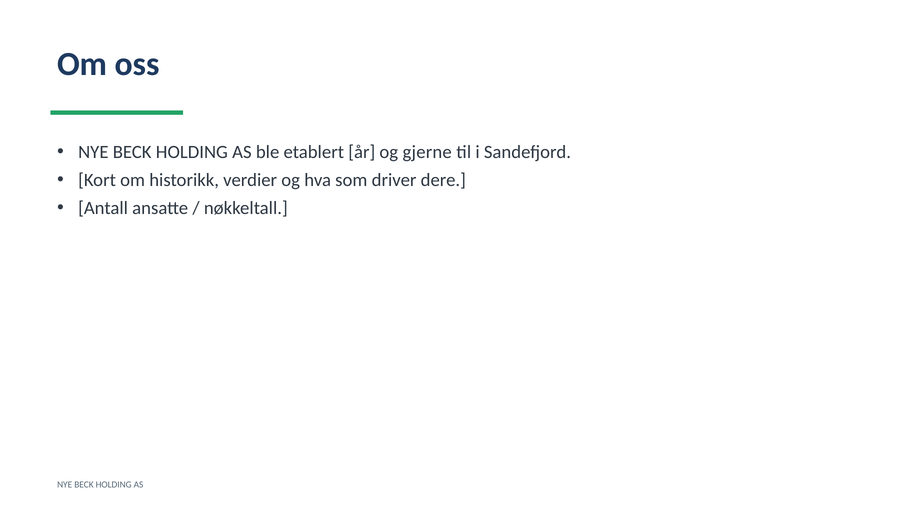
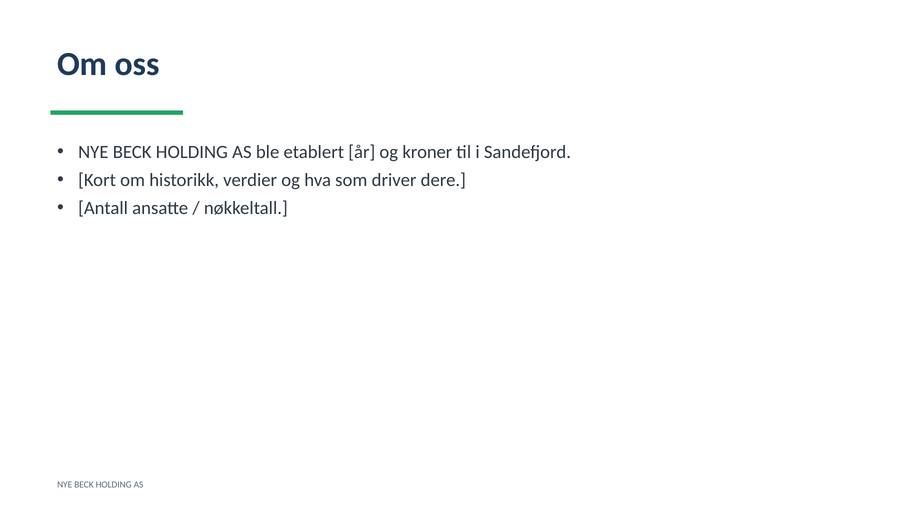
gjerne: gjerne -> kroner
